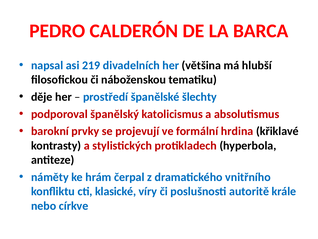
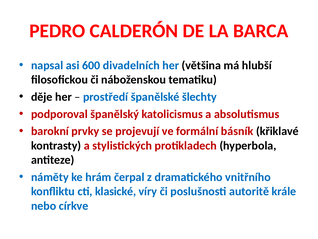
219: 219 -> 600
hrdina: hrdina -> básník
